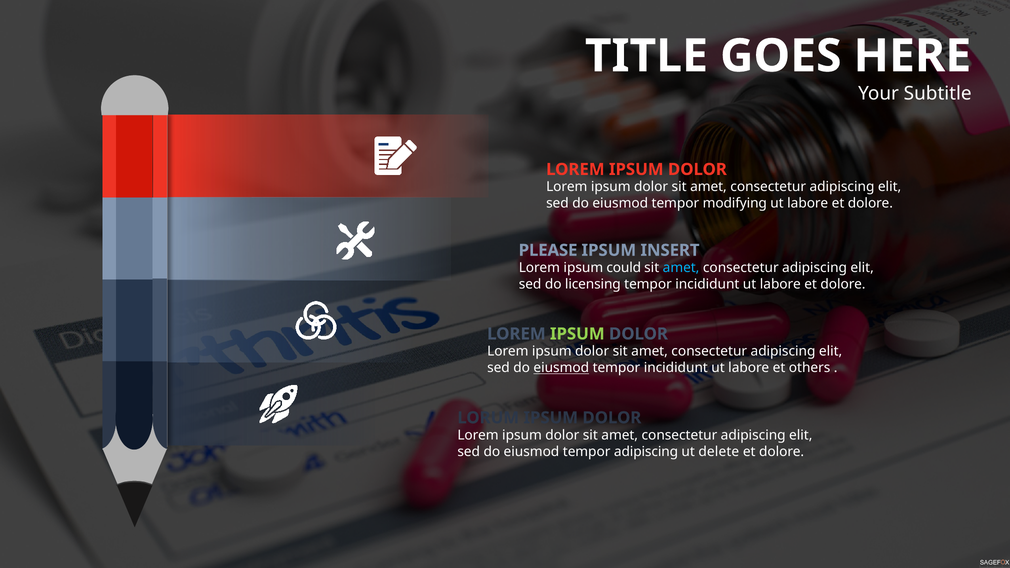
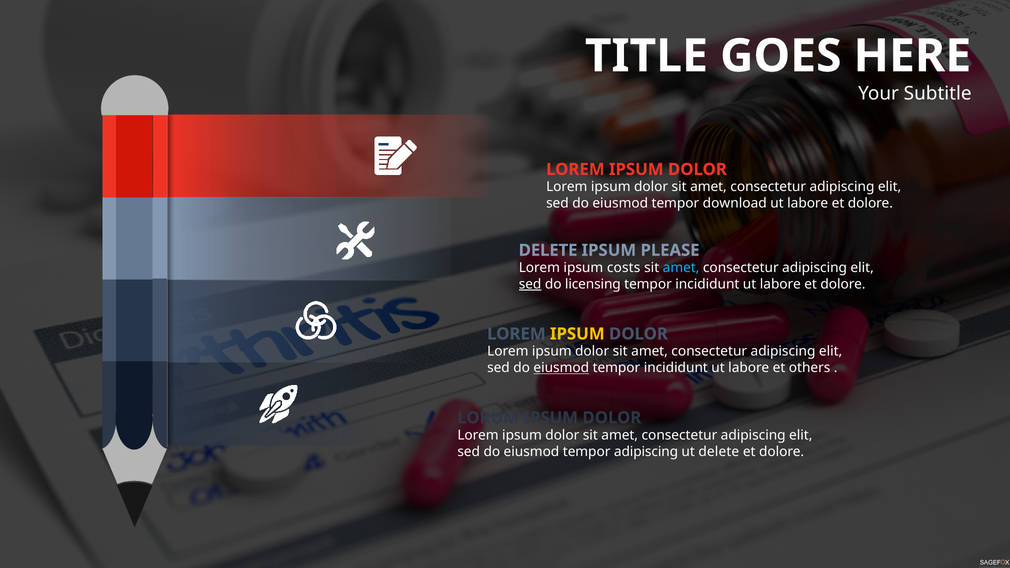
modifying: modifying -> download
PLEASE at (548, 250): PLEASE -> DELETE
INSERT: INSERT -> PLEASE
could: could -> costs
sed at (530, 284) underline: none -> present
IPSUM at (577, 334) colour: light green -> yellow
